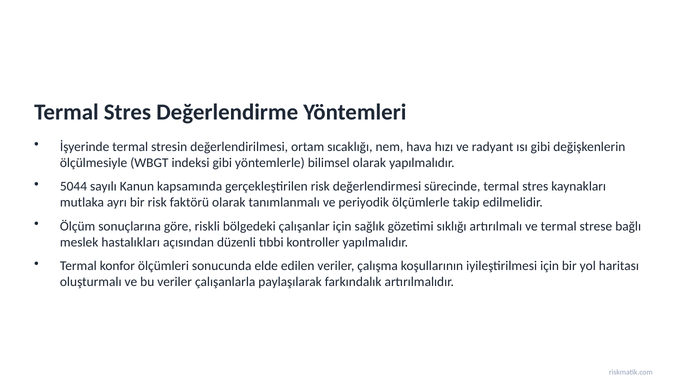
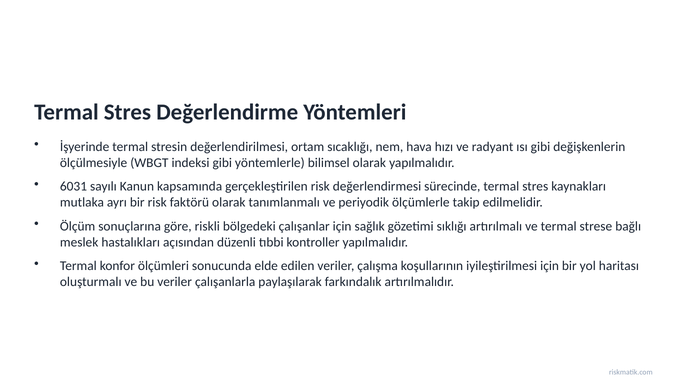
5044: 5044 -> 6031
